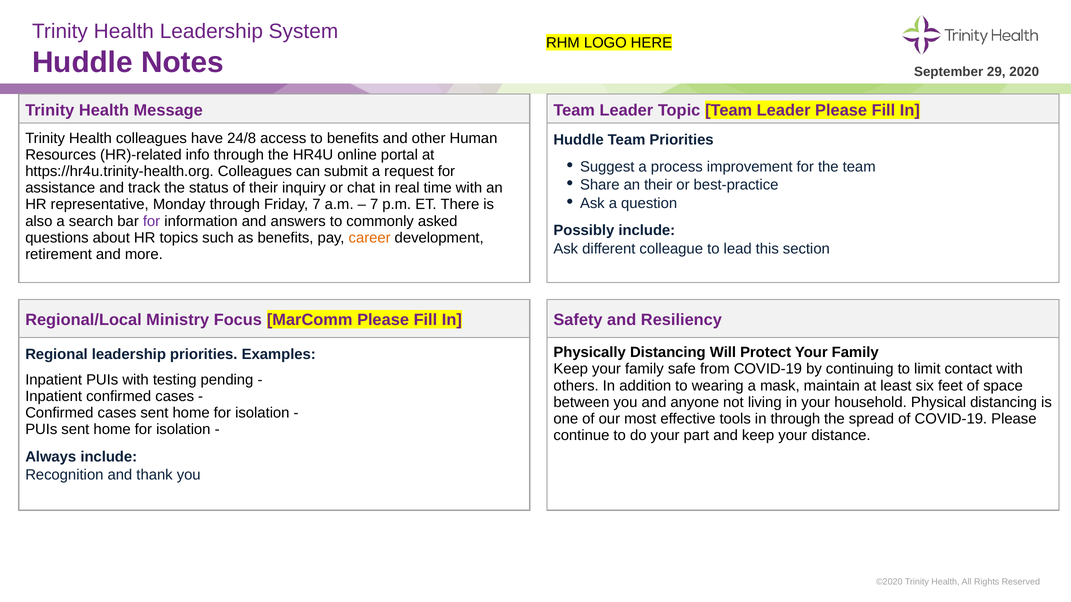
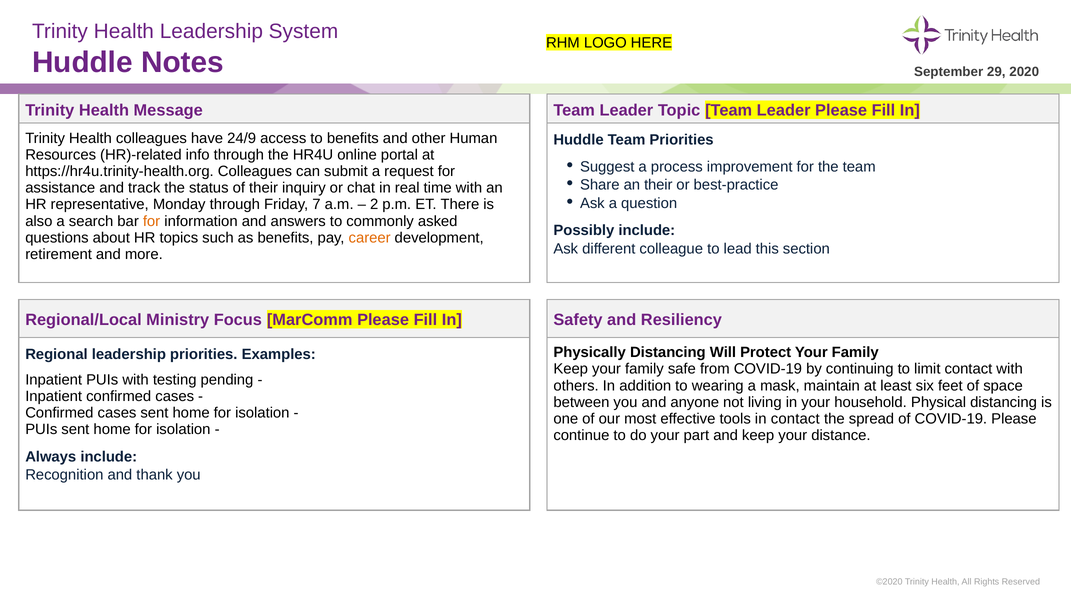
24/8: 24/8 -> 24/9
7 at (374, 205): 7 -> 2
for at (152, 221) colour: purple -> orange
in through: through -> contact
